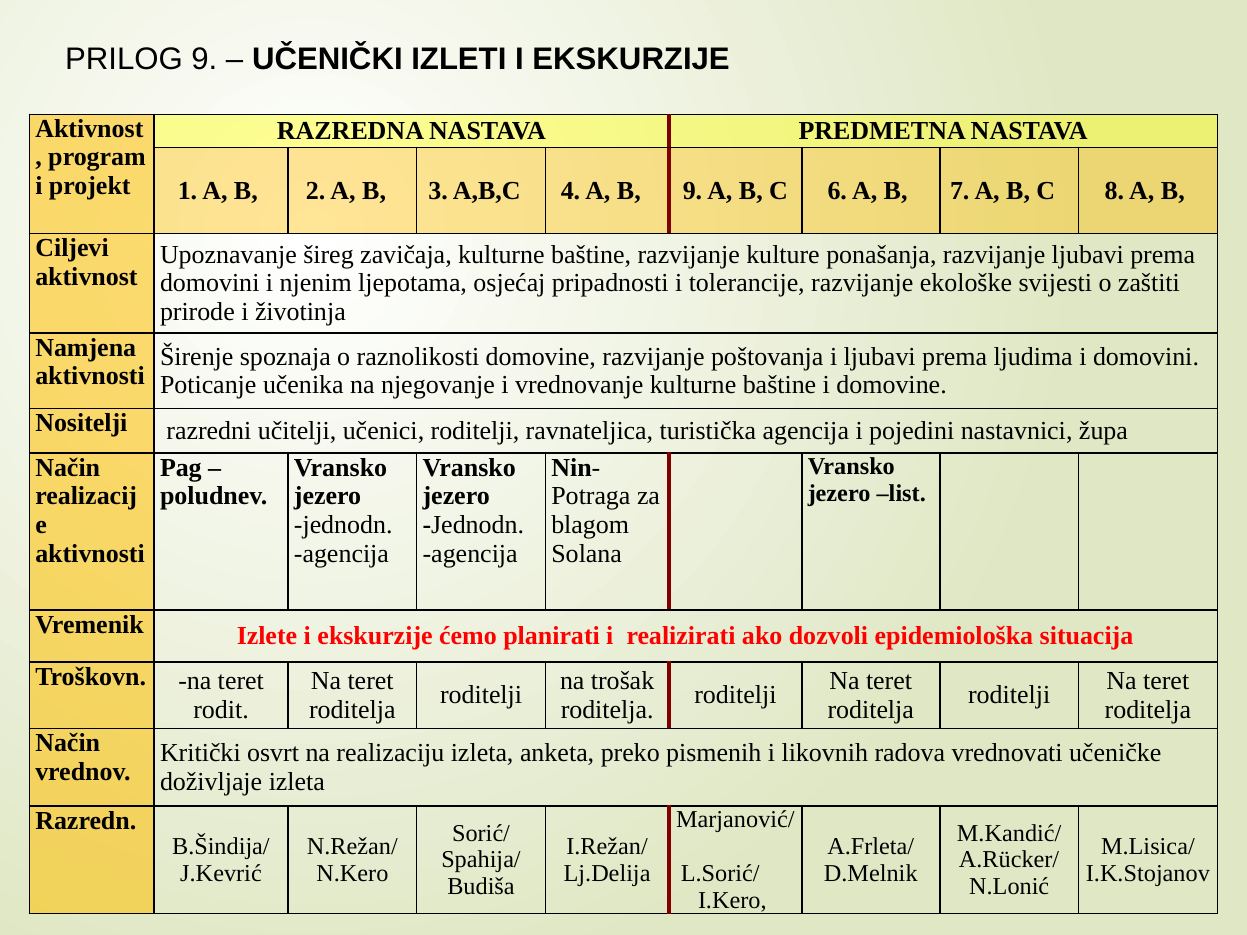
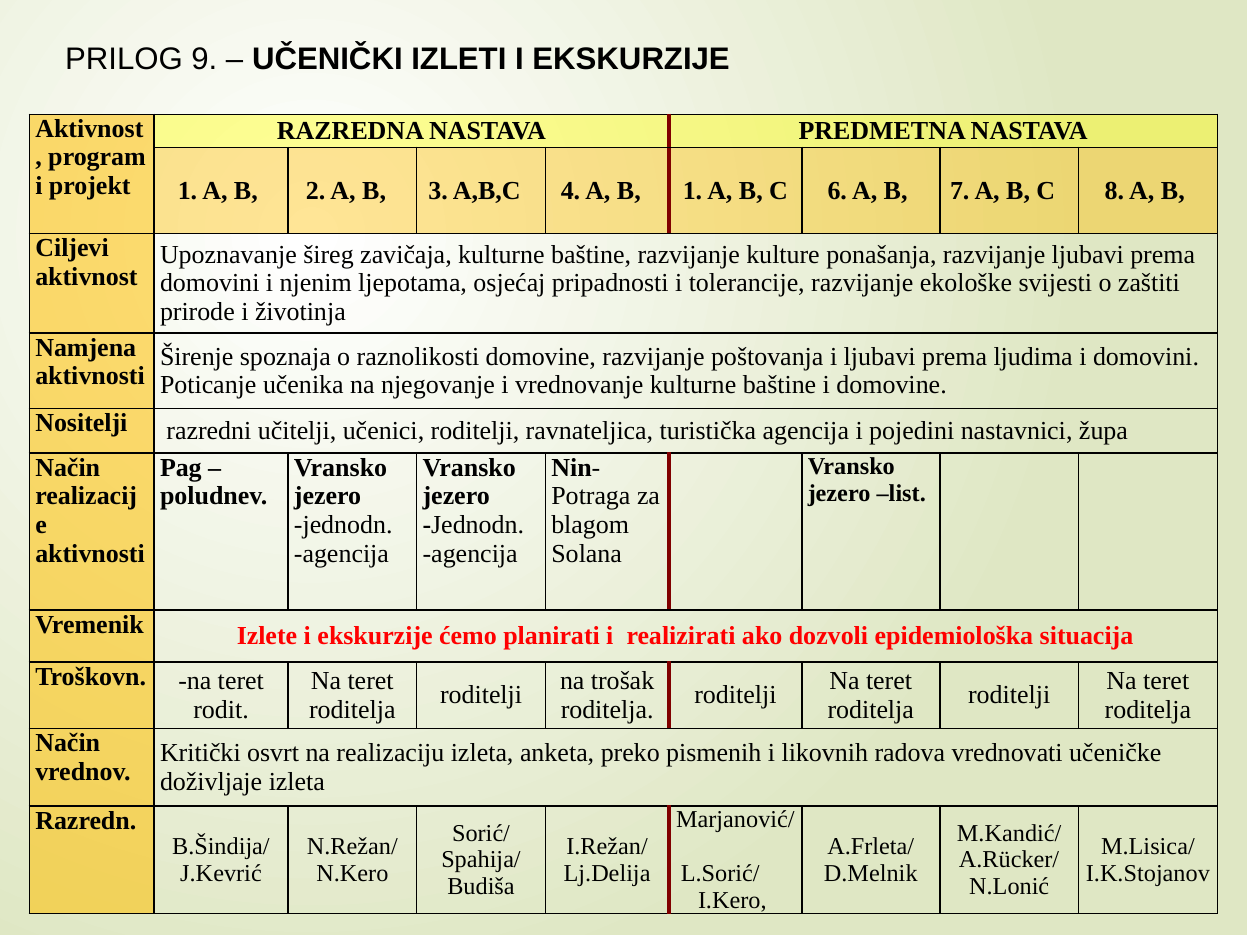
B 9: 9 -> 1
